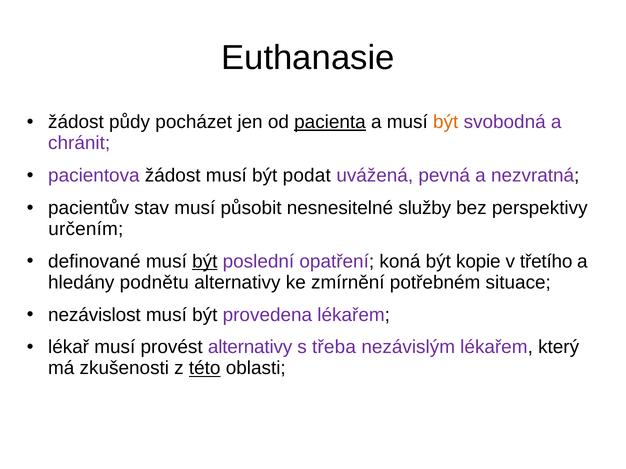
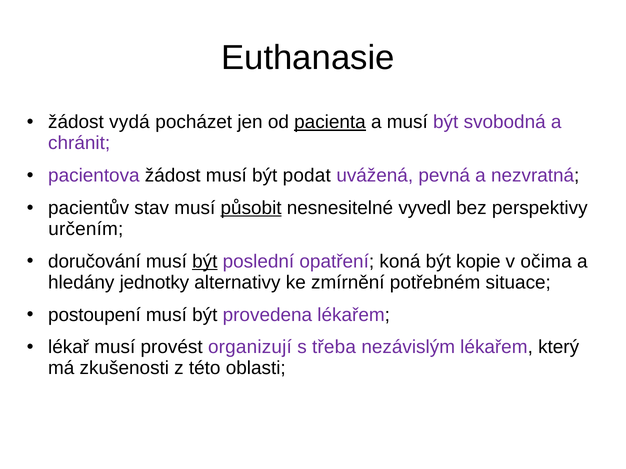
půdy: půdy -> vydá
být at (446, 122) colour: orange -> purple
působit underline: none -> present
služby: služby -> vyvedl
definované: definované -> doručování
třetího: třetího -> očima
podnětu: podnětu -> jednotky
nezávislost: nezávislost -> postoupení
provést alternativy: alternativy -> organizují
této underline: present -> none
